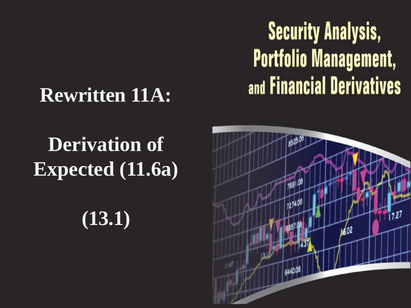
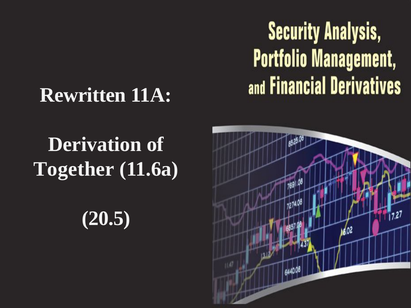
Expected: Expected -> Together
13.1: 13.1 -> 20.5
